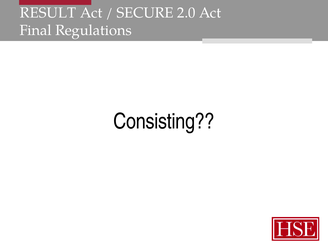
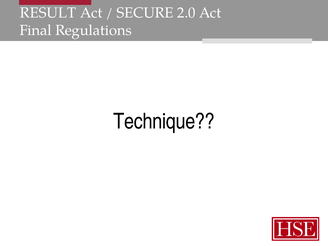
Consisting: Consisting -> Technique
